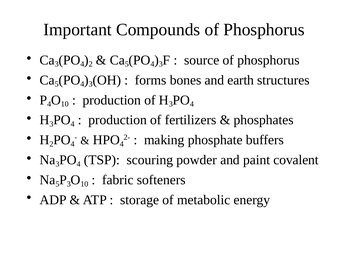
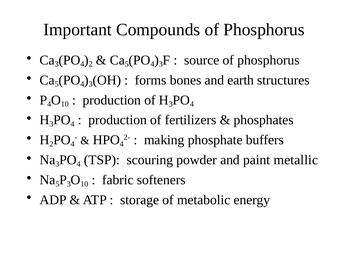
covalent: covalent -> metallic
